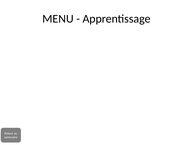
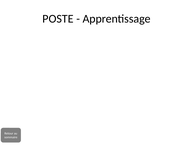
MENU: MENU -> POSTE
